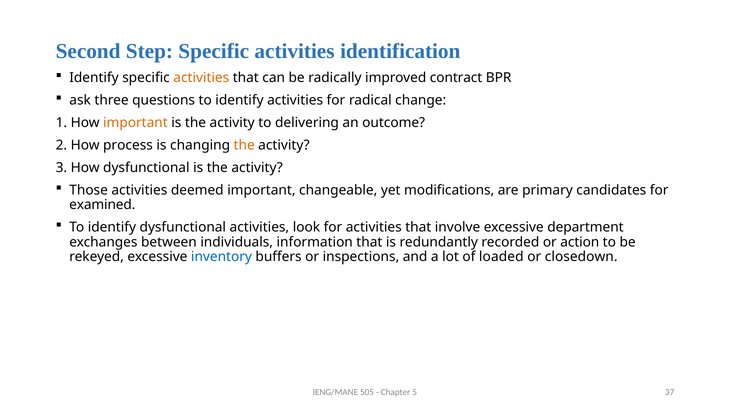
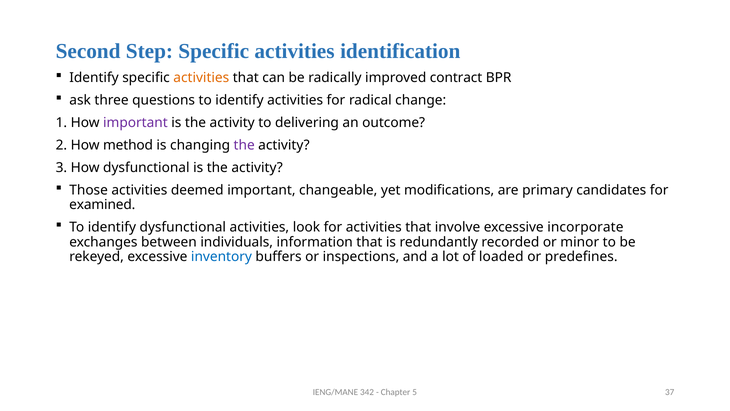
important at (135, 123) colour: orange -> purple
process: process -> method
the at (244, 145) colour: orange -> purple
department: department -> incorporate
action: action -> minor
closedown: closedown -> predefines
505: 505 -> 342
